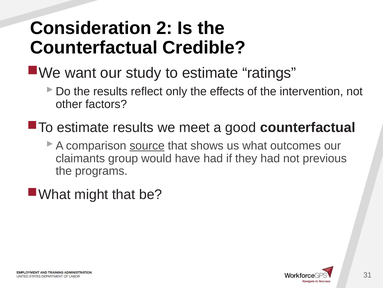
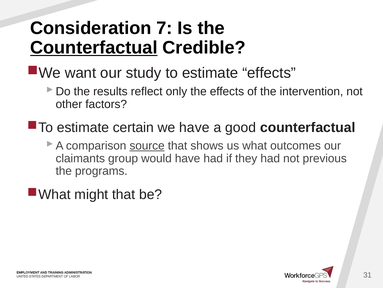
2: 2 -> 7
Counterfactual at (94, 48) underline: none -> present
estimate ratings: ratings -> effects
estimate results: results -> certain
we meet: meet -> have
